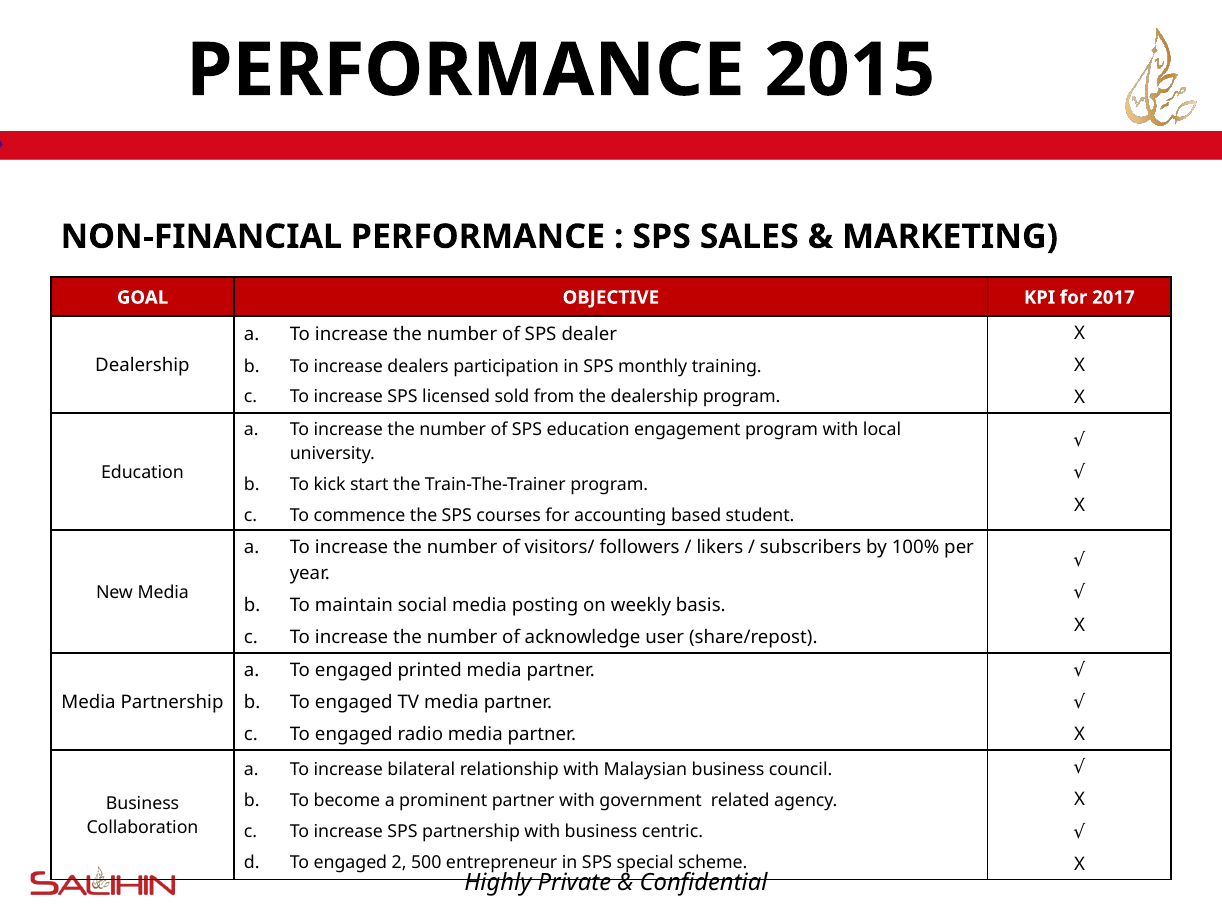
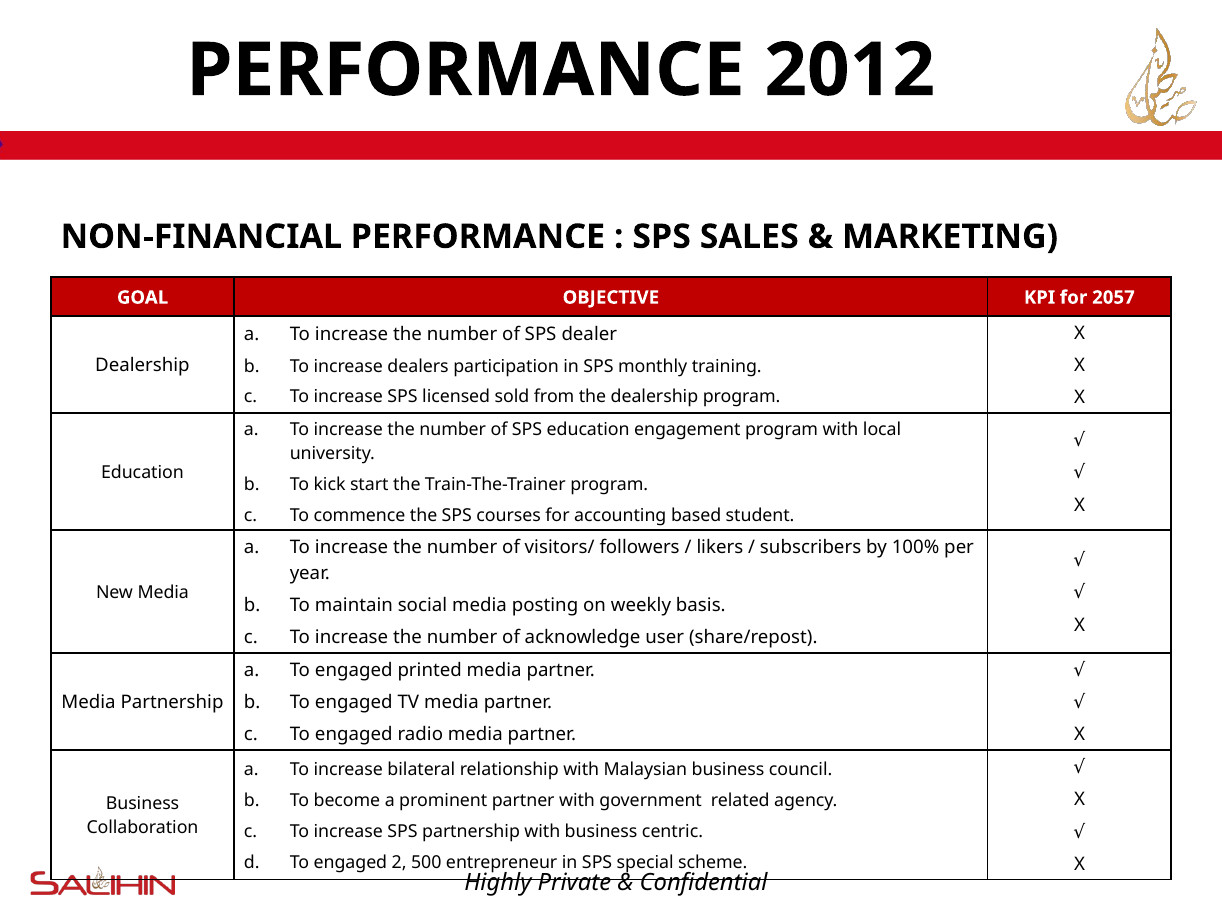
2015: 2015 -> 2012
2017: 2017 -> 2057
